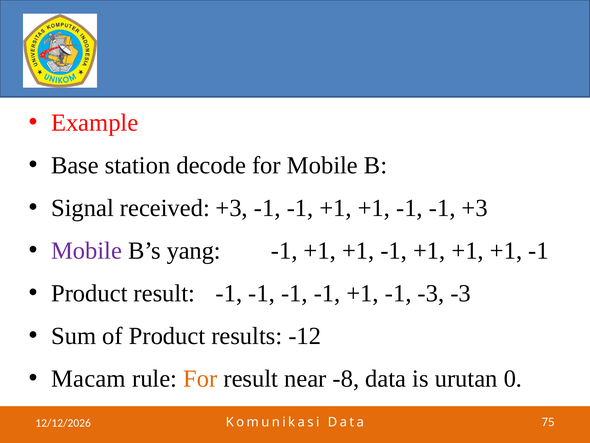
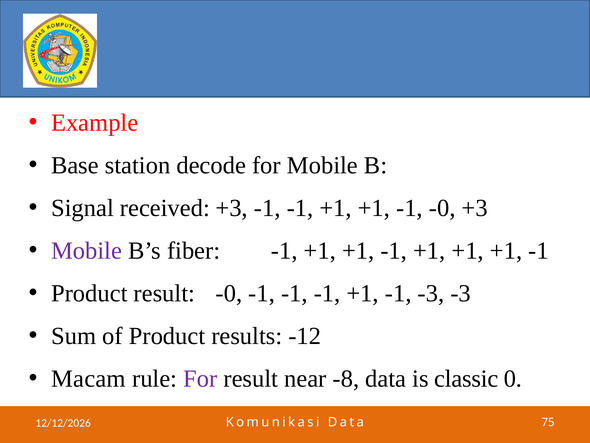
+1 -1 -1: -1 -> -0
yang: yang -> fiber
result -1: -1 -> -0
For at (200, 378) colour: orange -> purple
urutan: urutan -> classic
